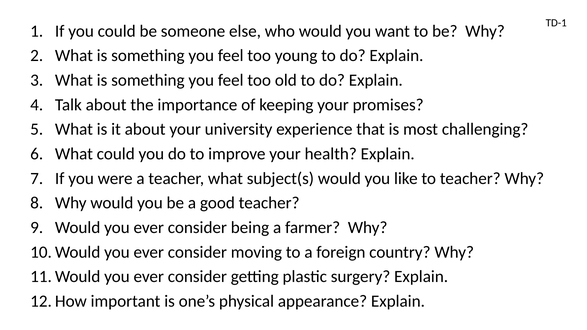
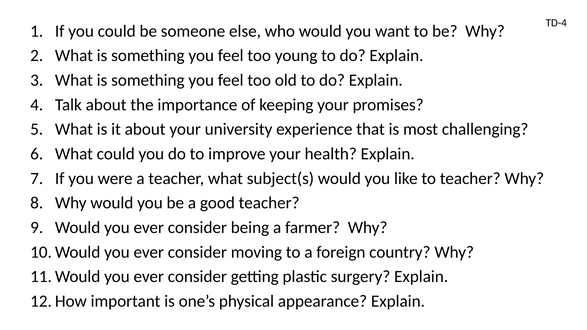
TD-1: TD-1 -> TD-4
